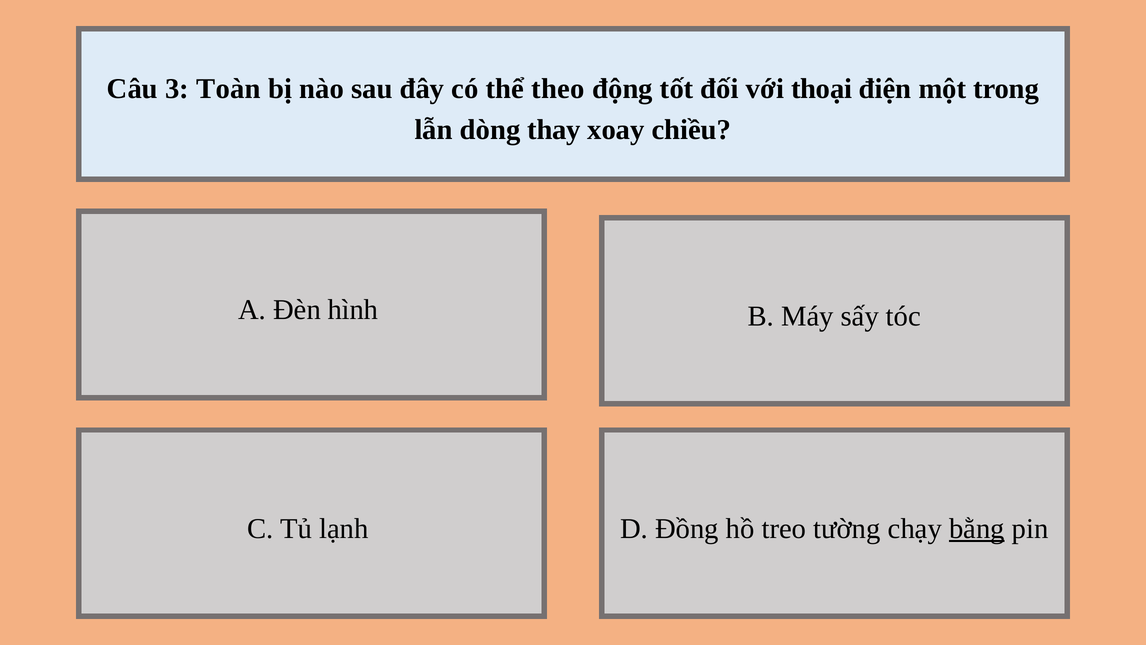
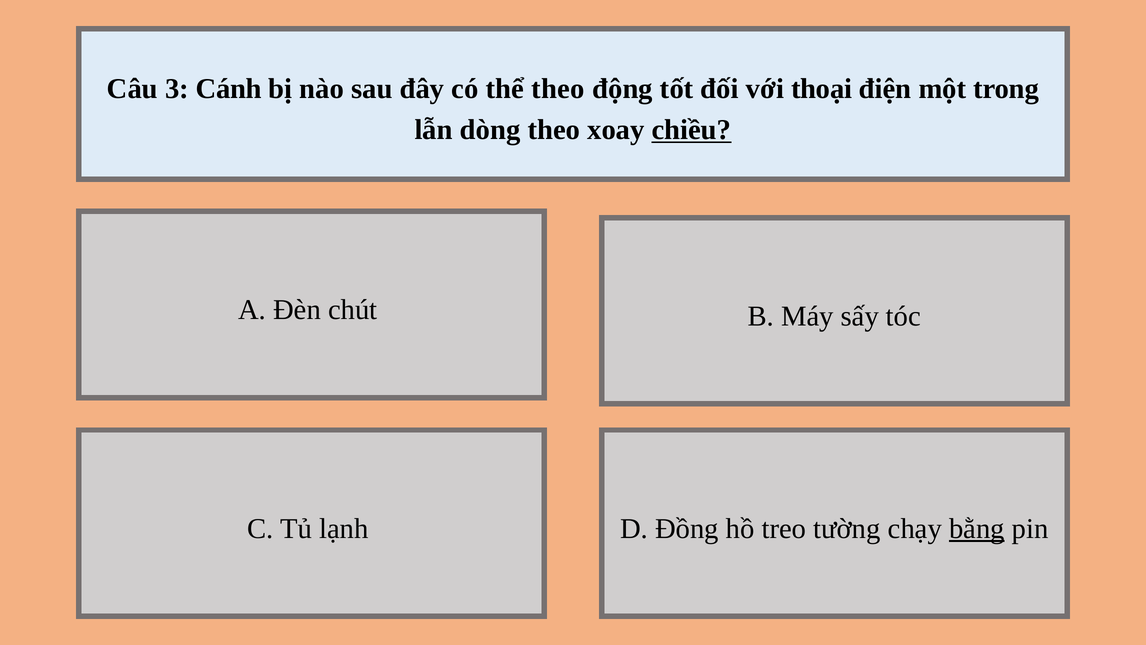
Toàn: Toàn -> Cánh
dòng thay: thay -> theo
chiều underline: none -> present
hình: hình -> chút
